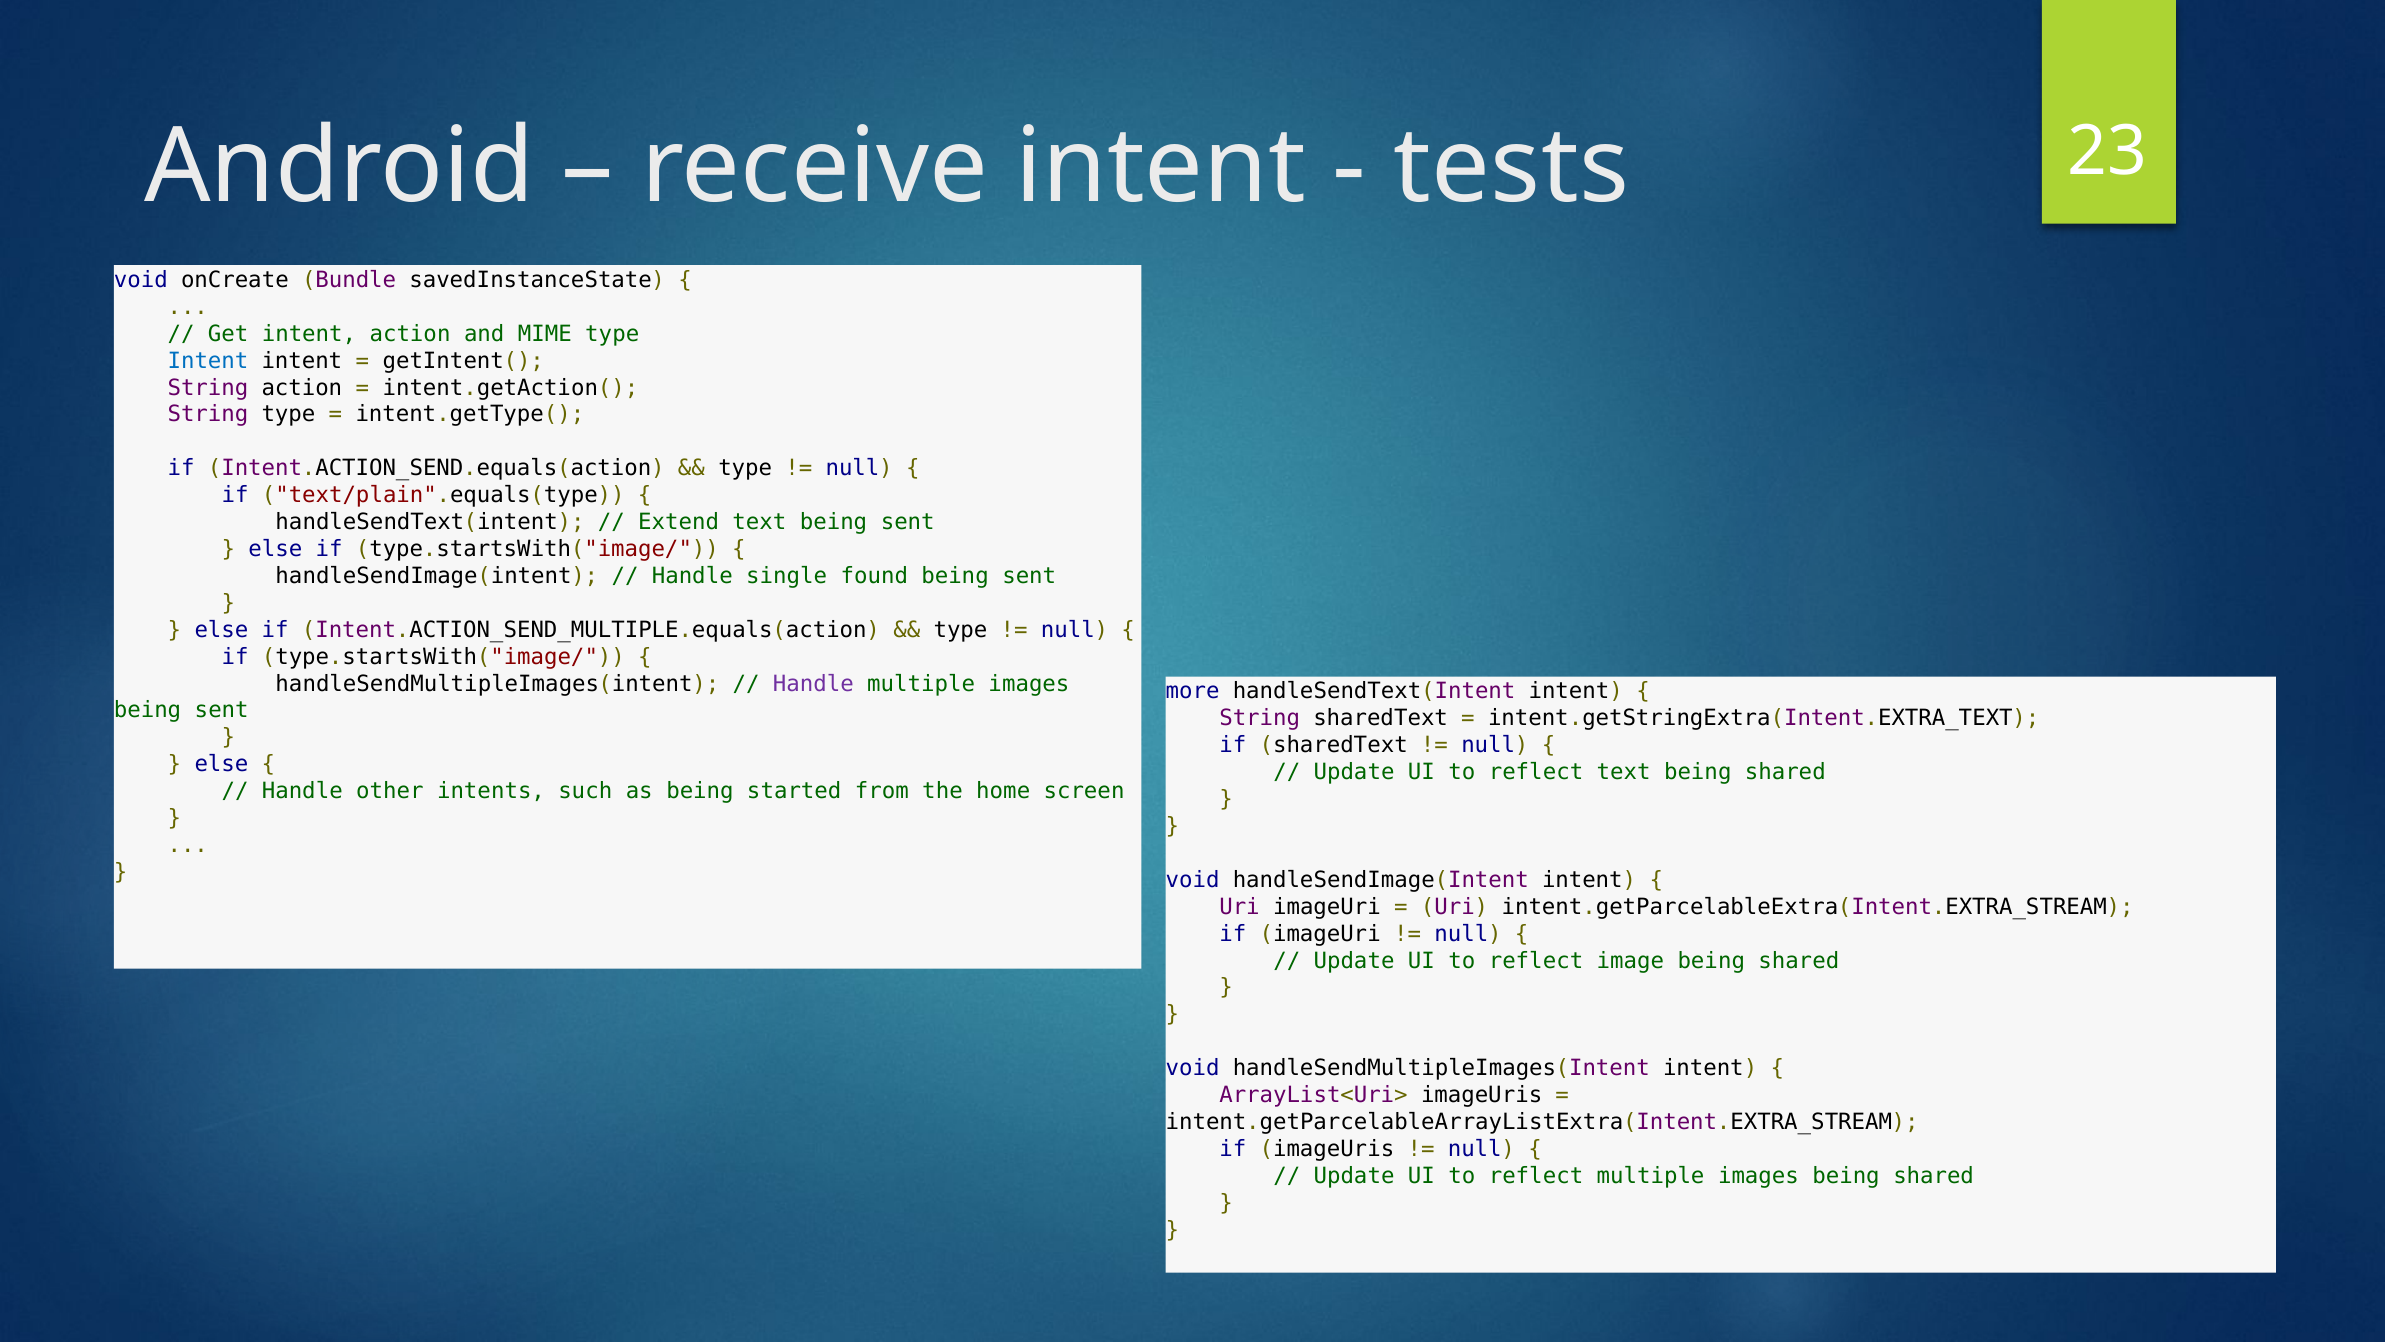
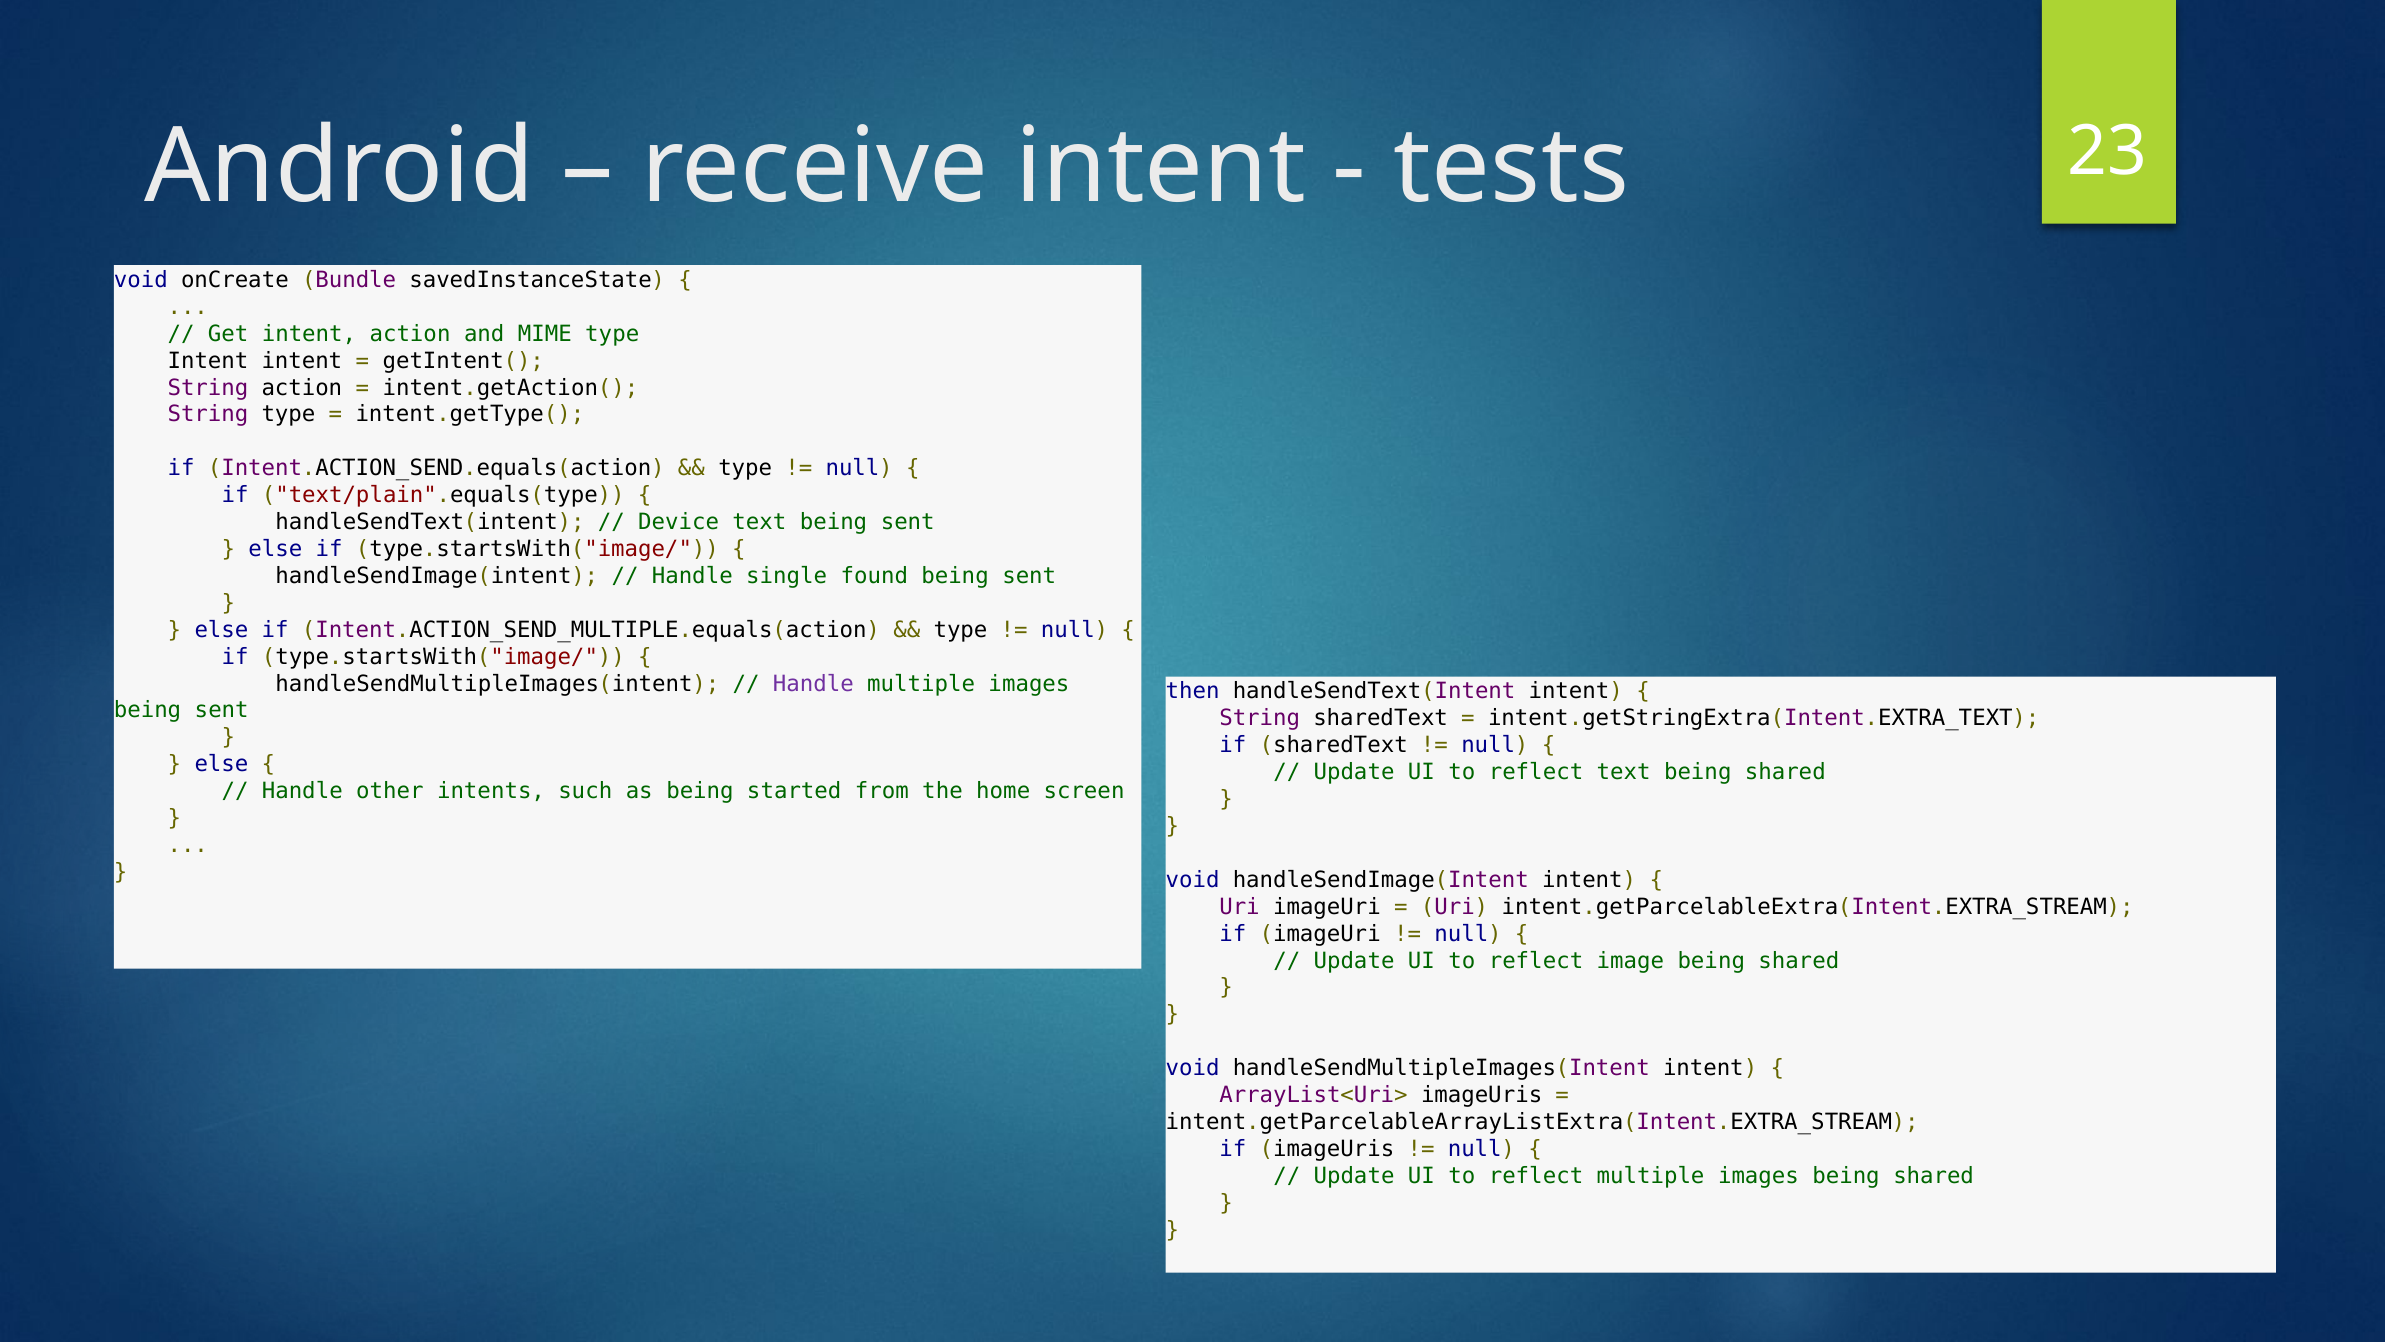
Intent at (208, 361) colour: blue -> black
Extend: Extend -> Device
more: more -> then
